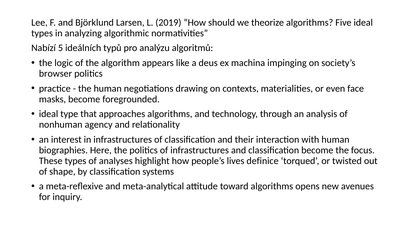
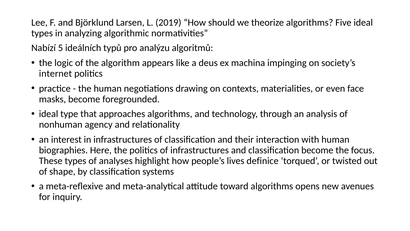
browser: browser -> internet
